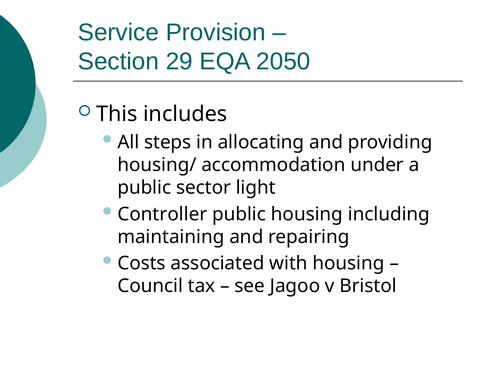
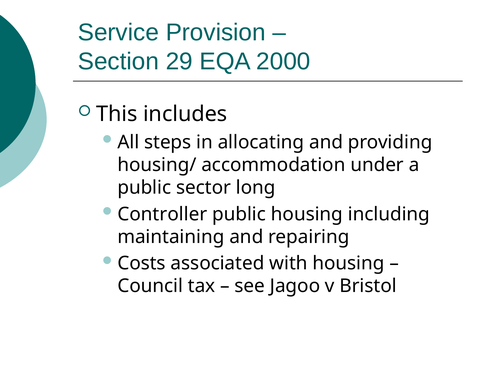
2050: 2050 -> 2000
light: light -> long
